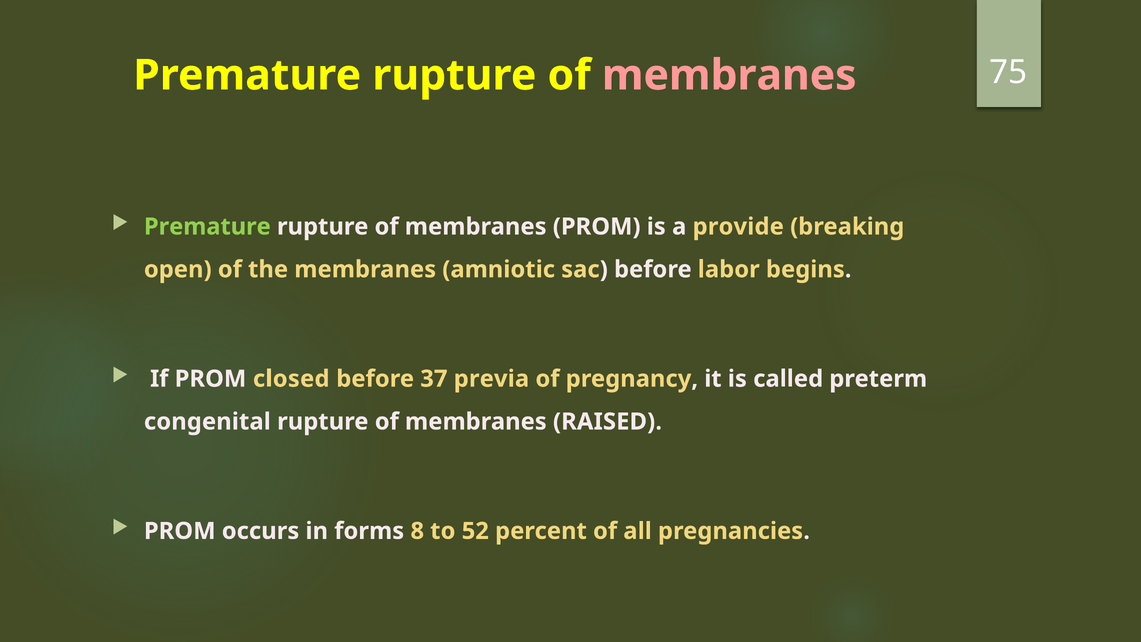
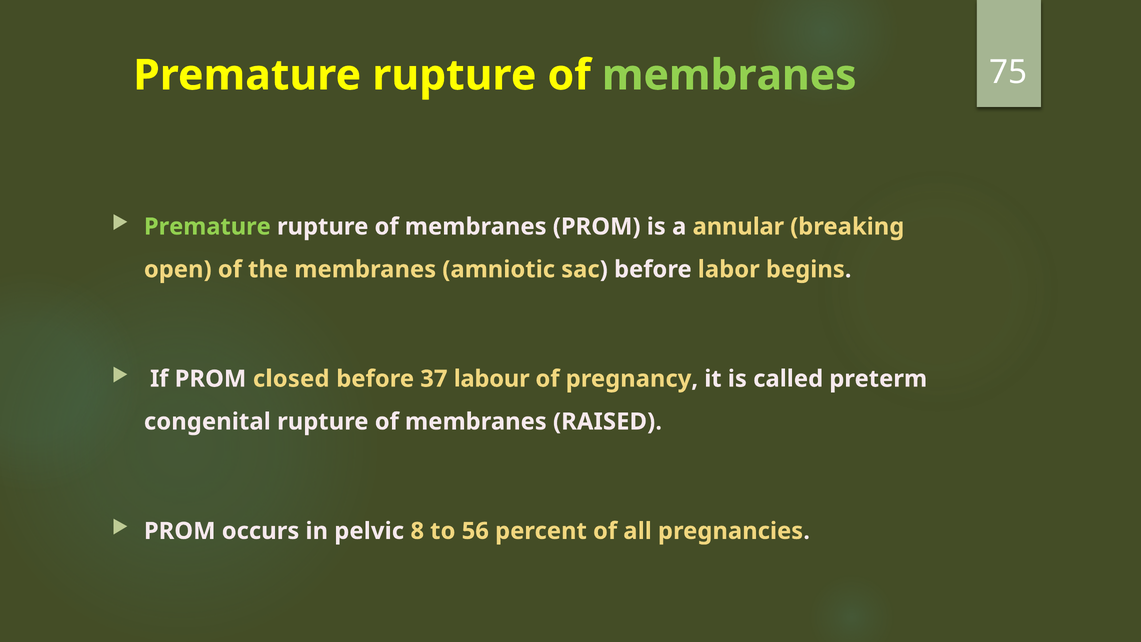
membranes at (729, 75) colour: pink -> light green
provide: provide -> annular
previa: previa -> labour
forms: forms -> pelvic
52: 52 -> 56
